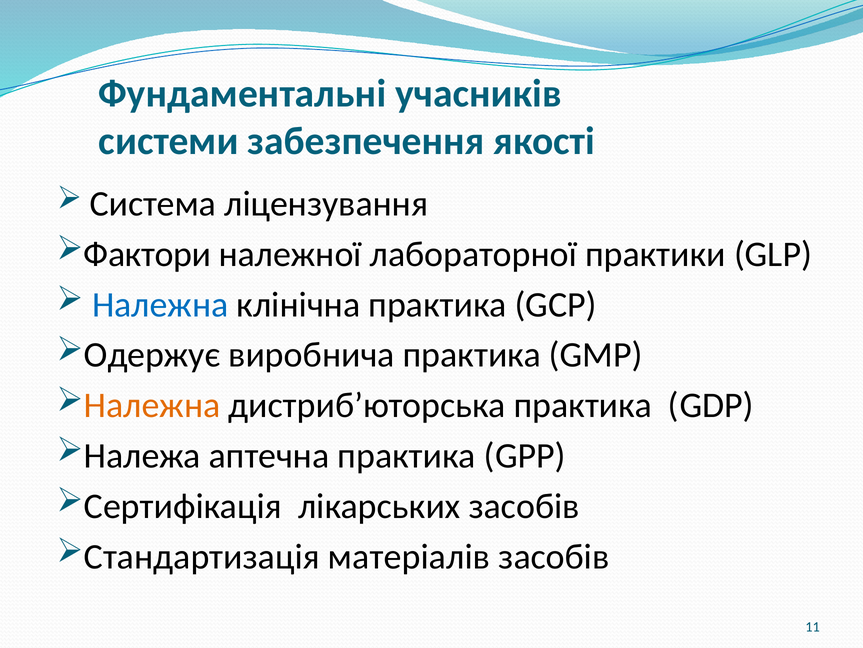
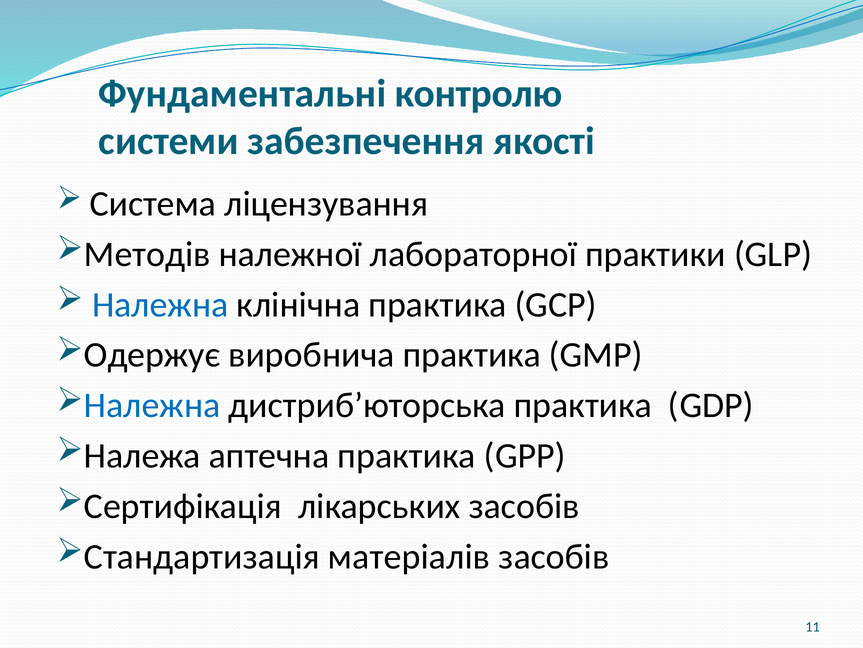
учасників: учасників -> контролю
Фактори: Фактори -> Методів
Належна at (152, 405) colour: orange -> blue
